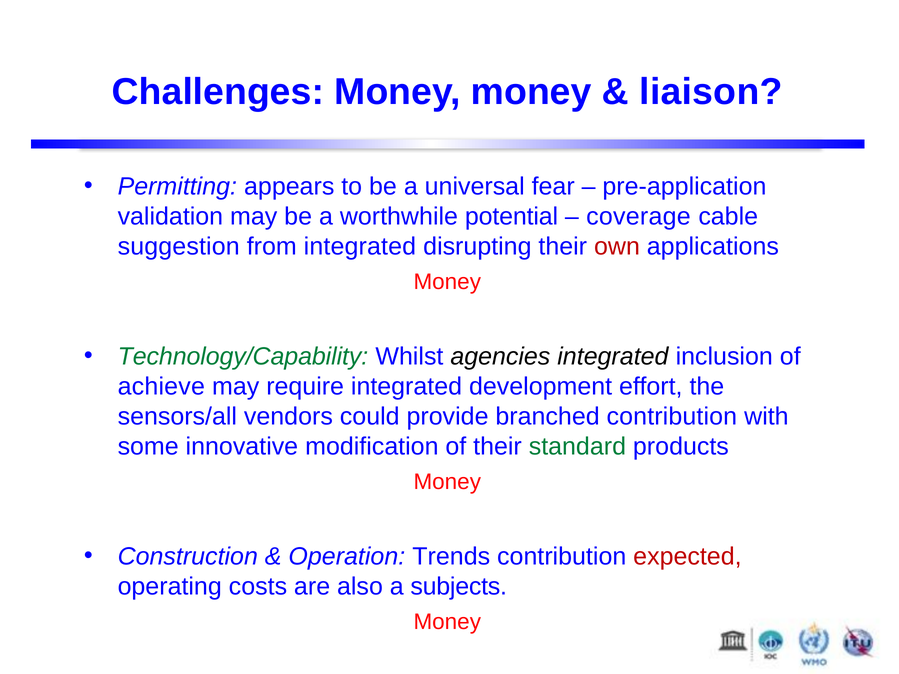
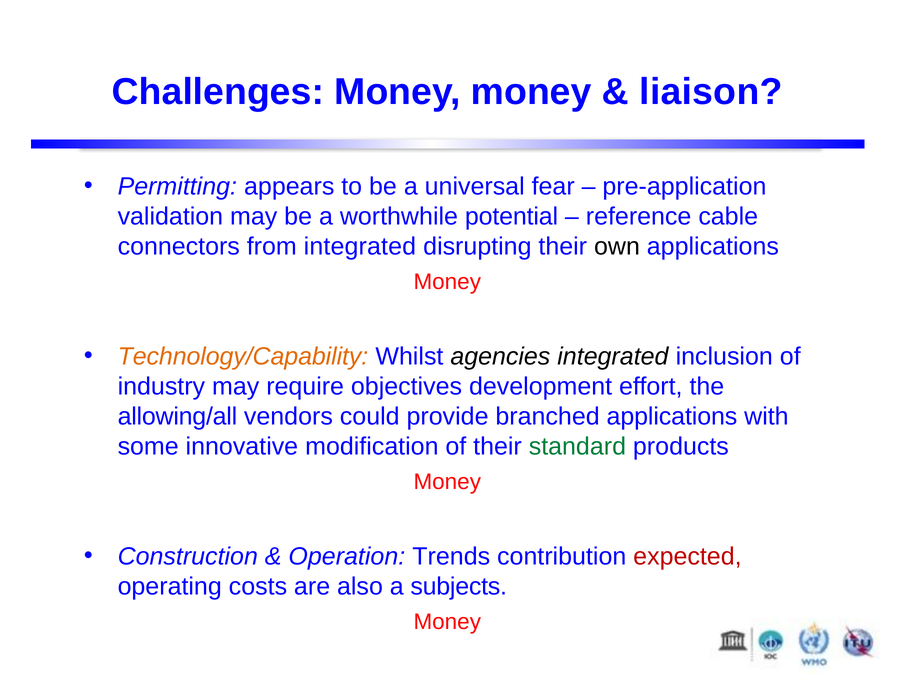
coverage: coverage -> reference
suggestion: suggestion -> connectors
own colour: red -> black
Technology/Capability colour: green -> orange
achieve: achieve -> industry
require integrated: integrated -> objectives
sensors/all: sensors/all -> allowing/all
branched contribution: contribution -> applications
